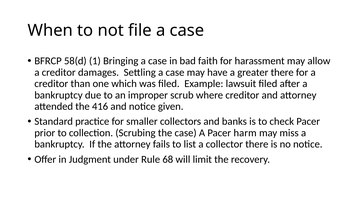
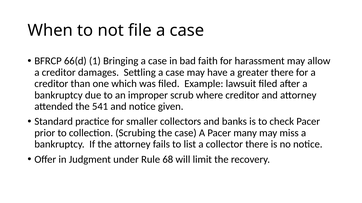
58(d: 58(d -> 66(d
416: 416 -> 541
harm: harm -> many
